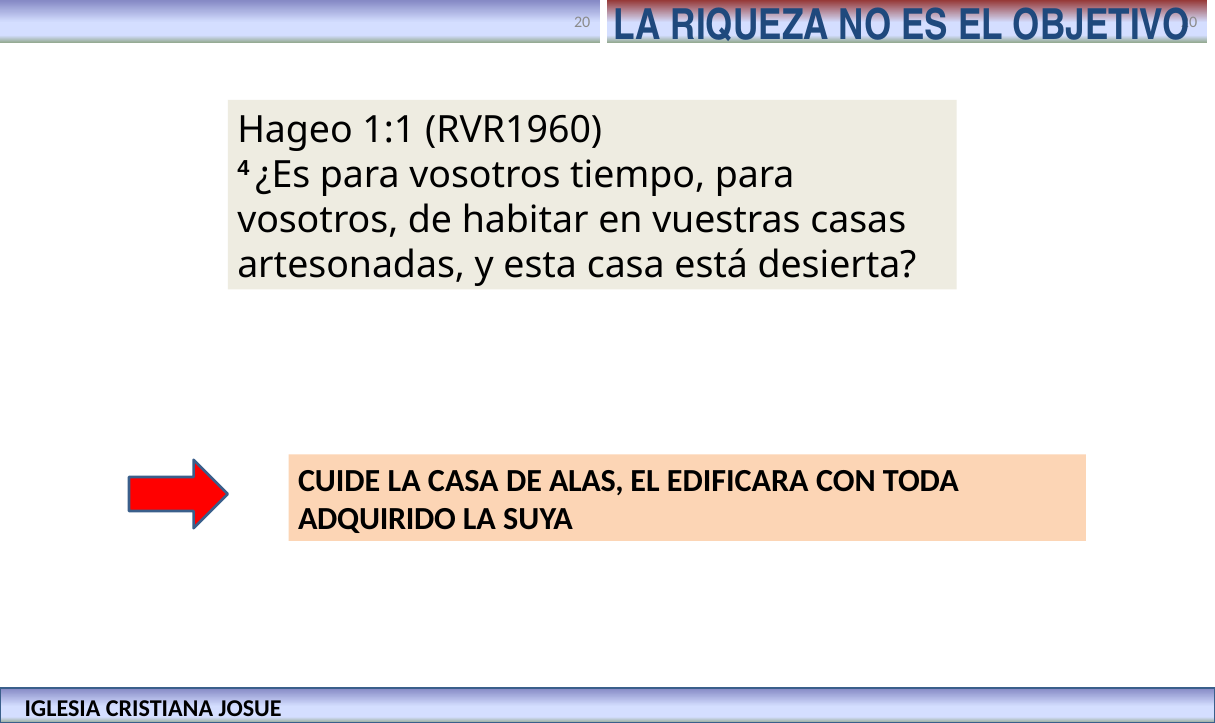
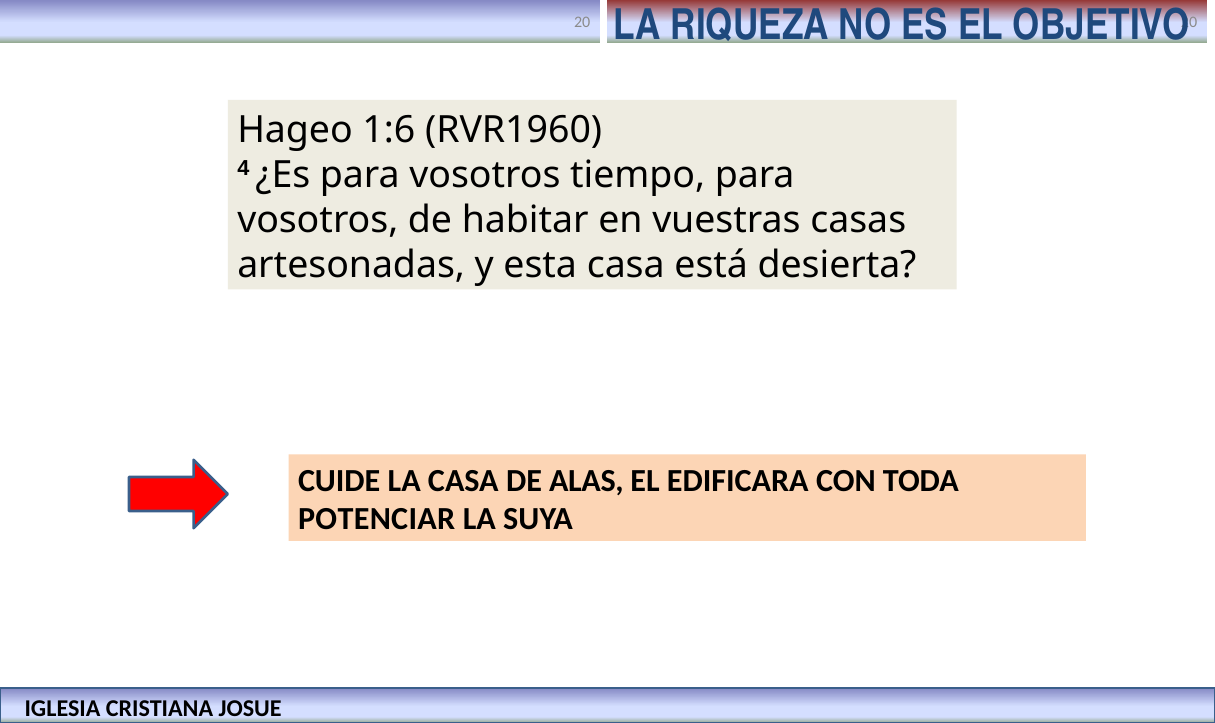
1:1: 1:1 -> 1:6
ADQUIRIDO: ADQUIRIDO -> POTENCIAR
